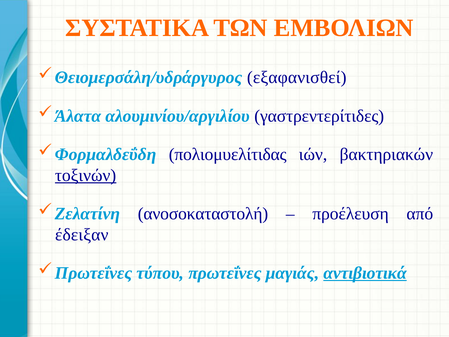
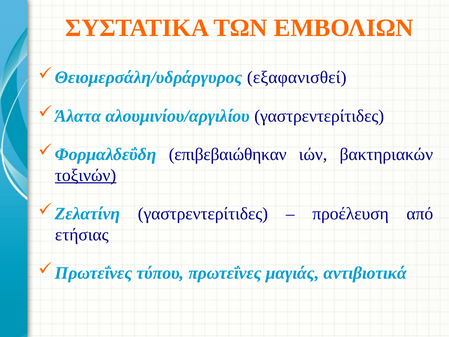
πολιομυελίτιδας: πολιομυελίτιδας -> επιβεβαιώθηκαν
ανοσοκαταστολή at (203, 213): ανοσοκαταστολή -> γαστρεντερίτιδες
έδειξαν: έδειξαν -> ετήσιας
αντιβιοτικά underline: present -> none
